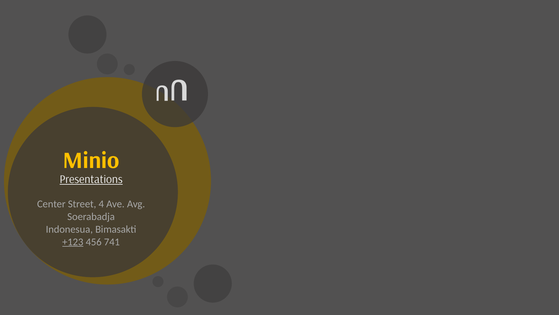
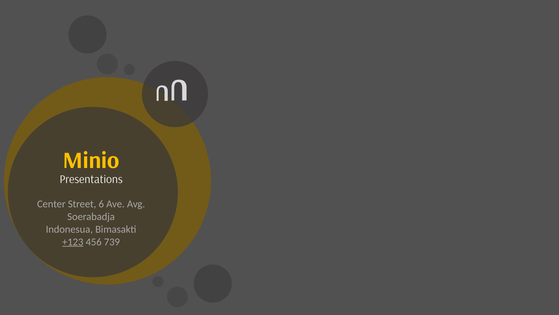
Presentations underline: present -> none
4: 4 -> 6
741: 741 -> 739
